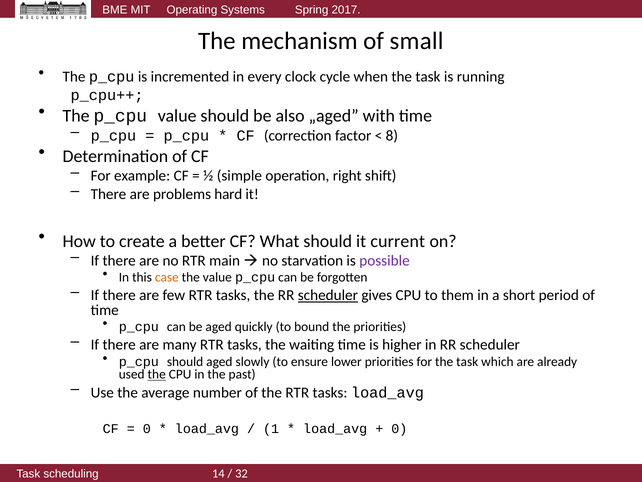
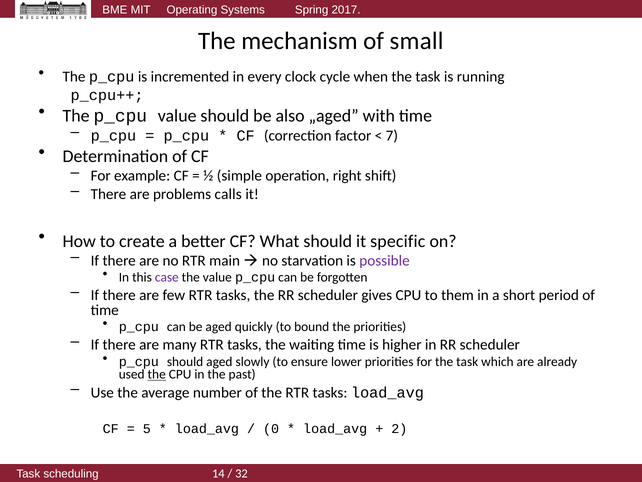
8: 8 -> 7
hard: hard -> calls
current: current -> specific
case colour: orange -> purple
scheduler at (328, 295) underline: present -> none
0 at (147, 428): 0 -> 5
1: 1 -> 0
0 at (399, 428): 0 -> 2
